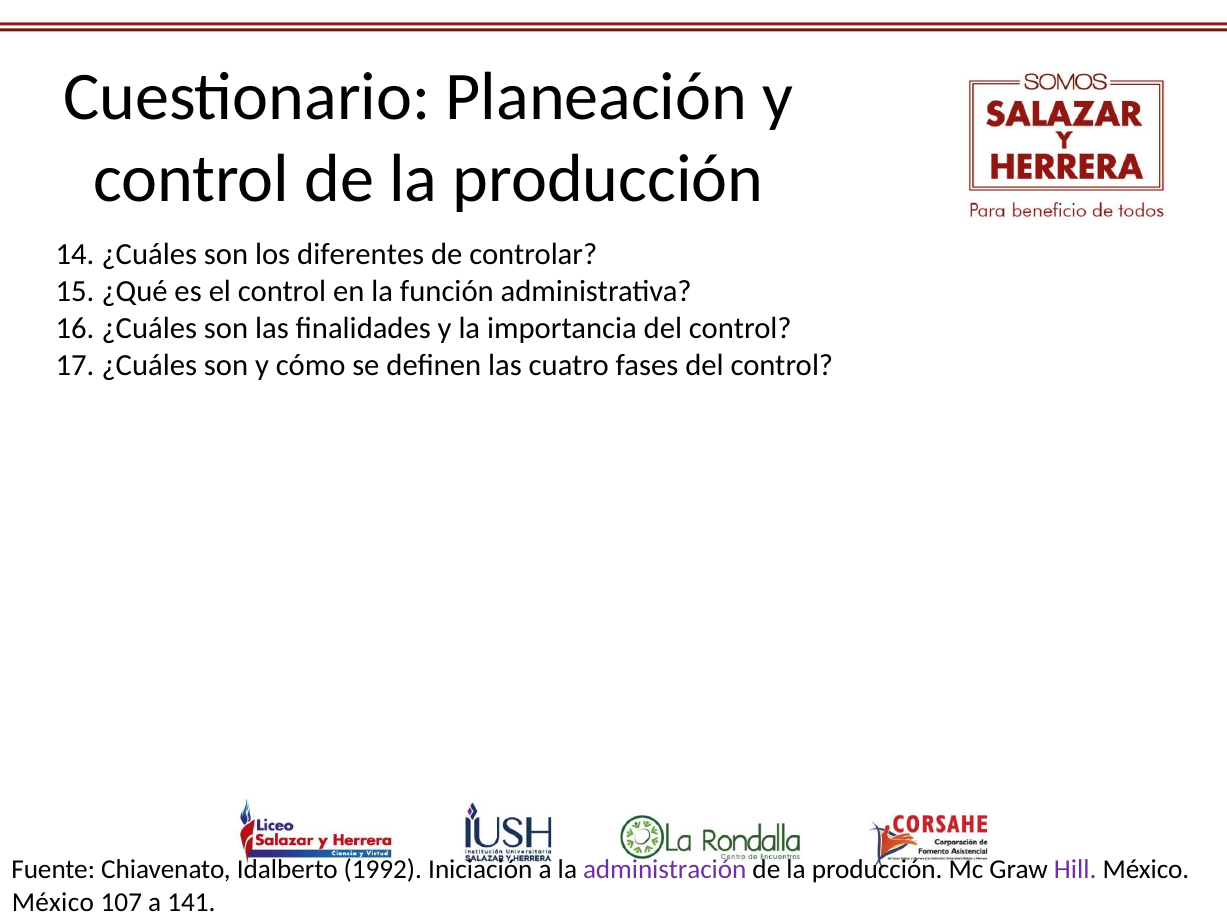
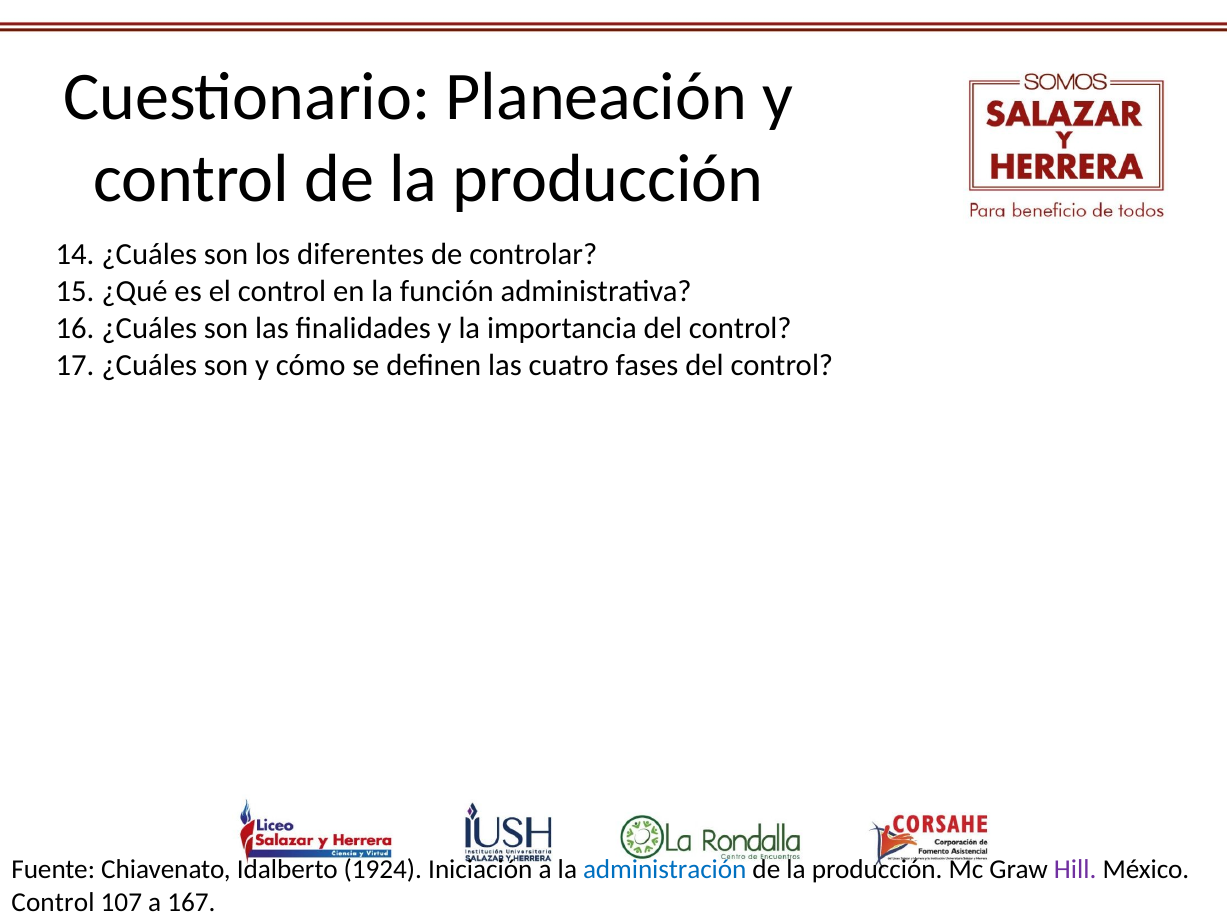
1992: 1992 -> 1924
administración colour: purple -> blue
México at (53, 902): México -> Control
141: 141 -> 167
